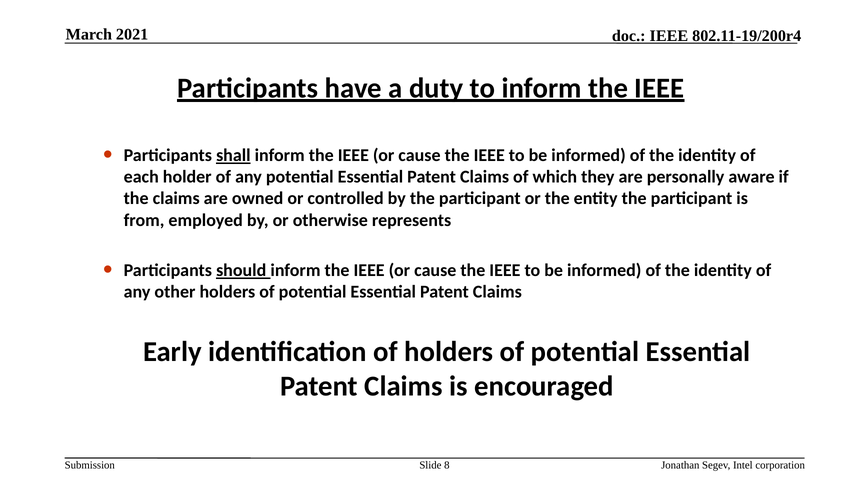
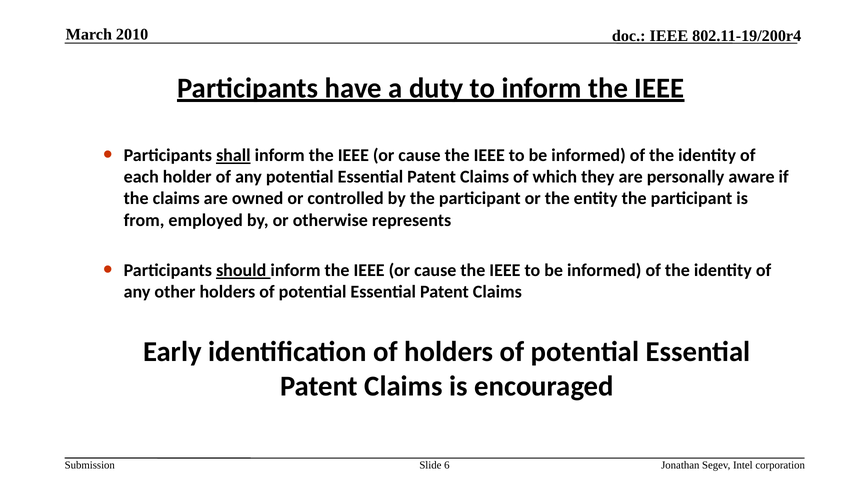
2021: 2021 -> 2010
8: 8 -> 6
